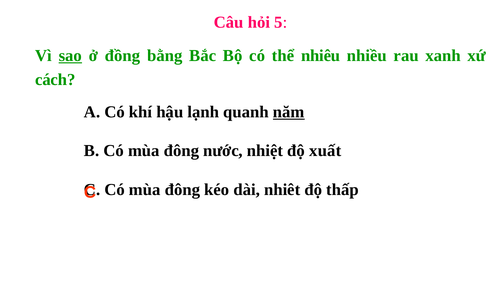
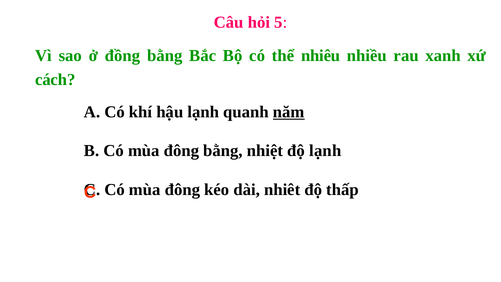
sao underline: present -> none
đông nước: nước -> bằng
độ xuất: xuất -> lạnh
